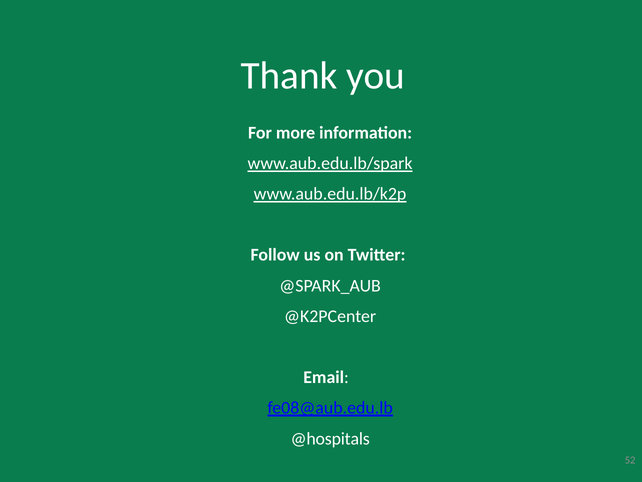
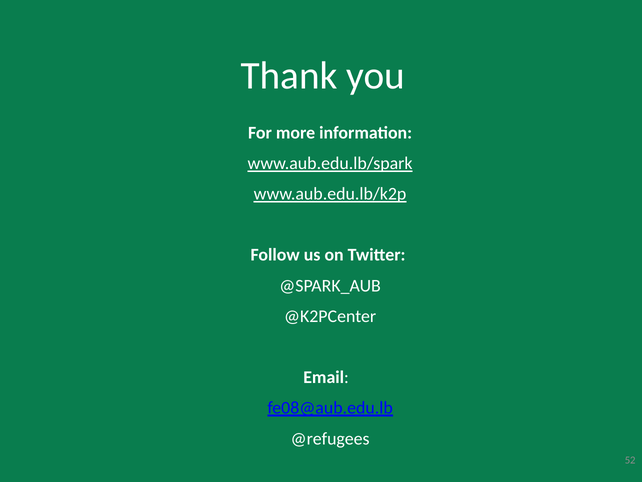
@hospitals: @hospitals -> @refugees
